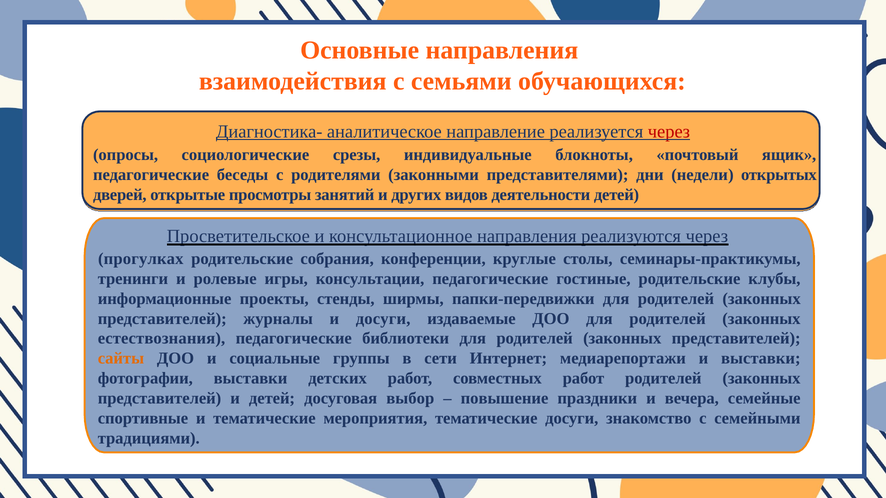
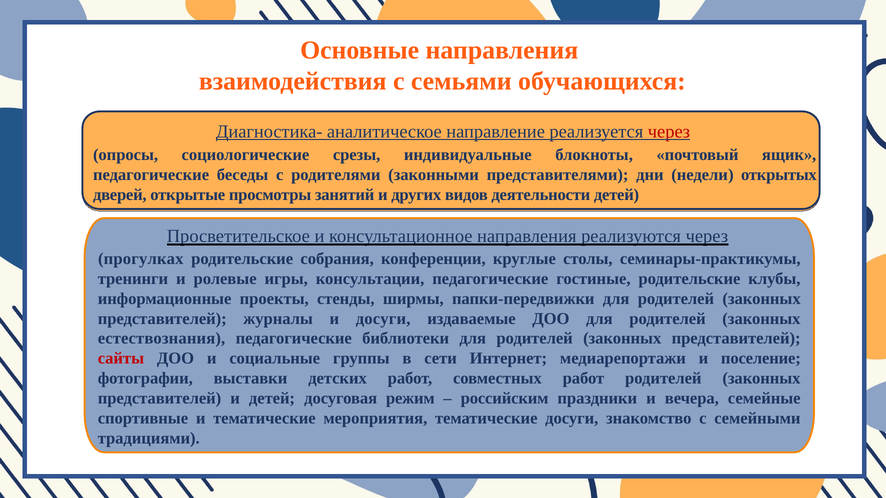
сайты colour: orange -> red
и выставки: выставки -> поселение
выбор: выбор -> режим
повышение: повышение -> российским
